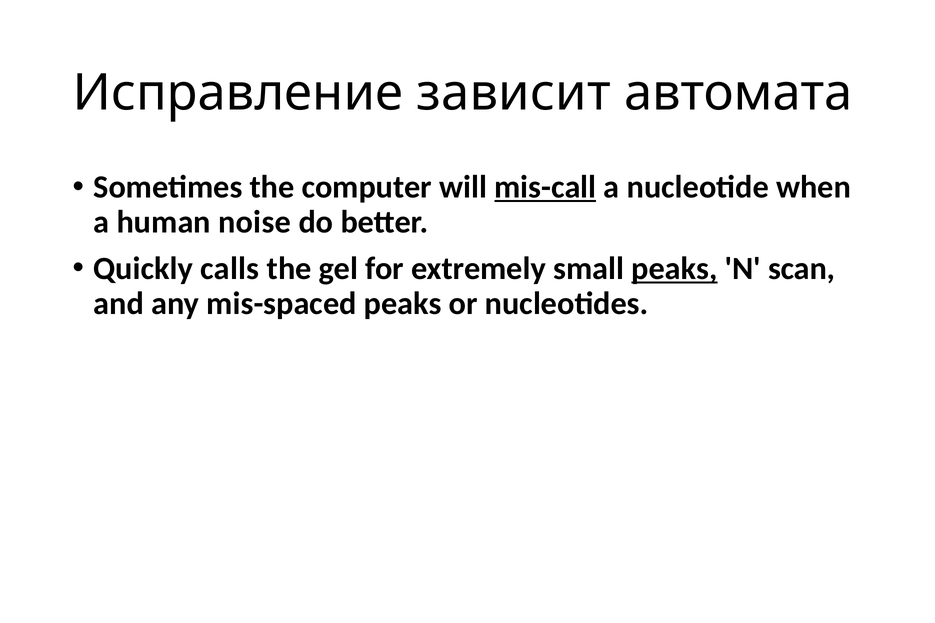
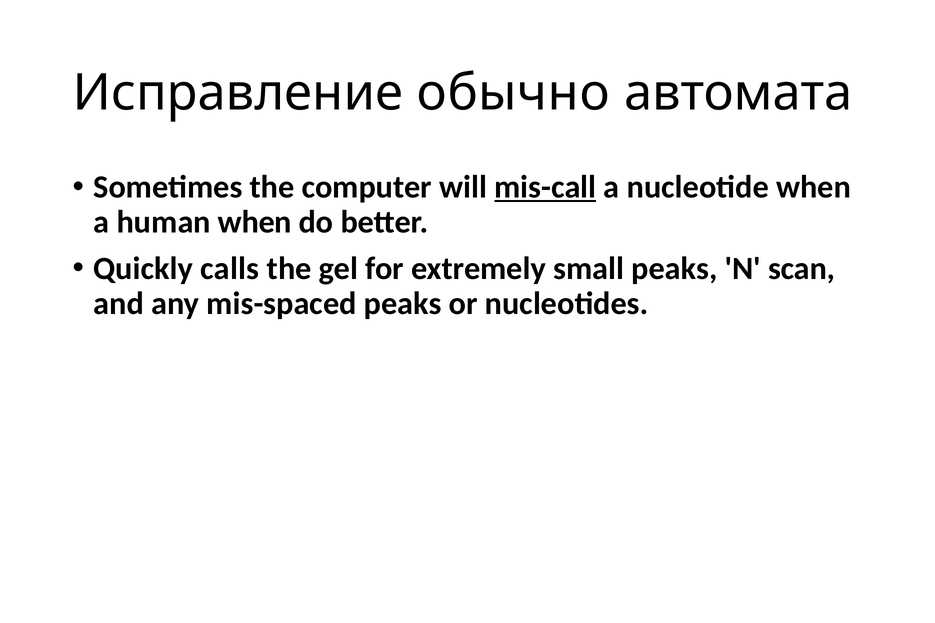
зависит: зависит -> обычно
human noise: noise -> when
peaks at (674, 269) underline: present -> none
